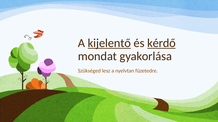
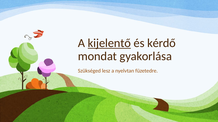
kérdő underline: present -> none
